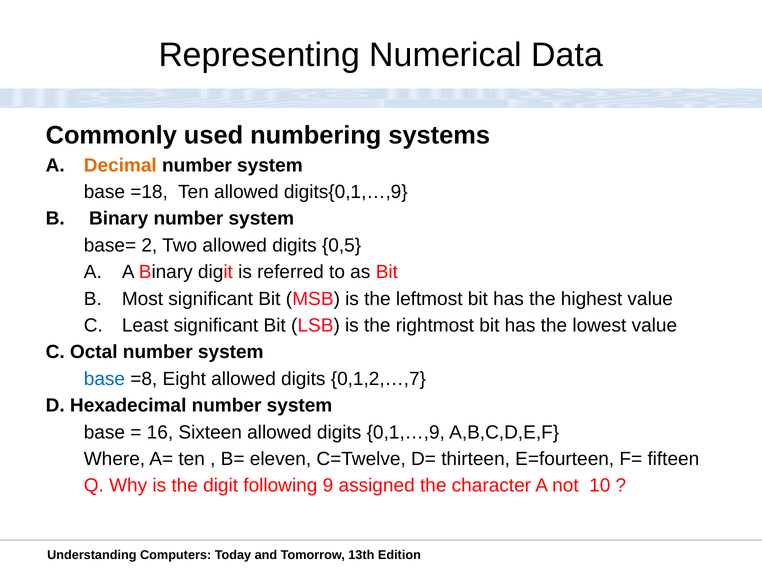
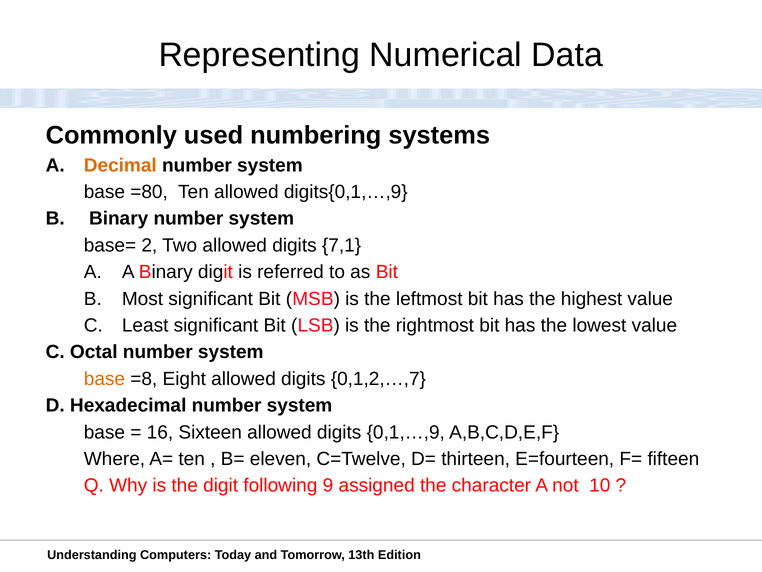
=18: =18 -> =80
0,5: 0,5 -> 7,1
base at (104, 379) colour: blue -> orange
